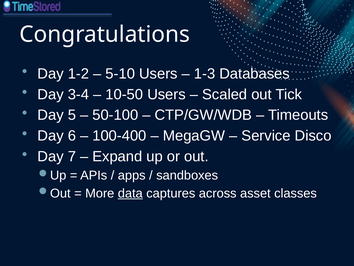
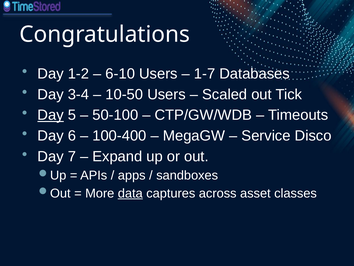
5-10: 5-10 -> 6-10
1-3: 1-3 -> 1-7
Day at (51, 115) underline: none -> present
